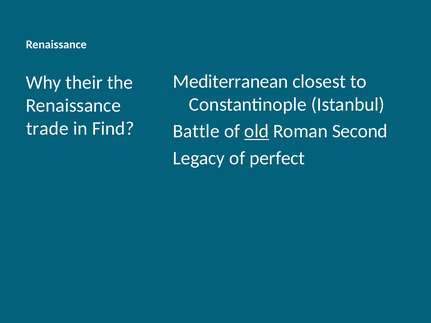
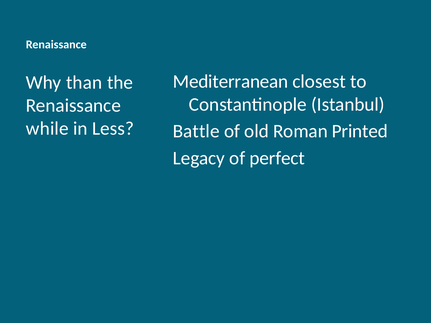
their: their -> than
trade: trade -> while
Find: Find -> Less
old underline: present -> none
Second: Second -> Printed
